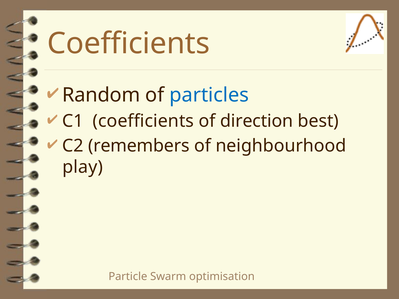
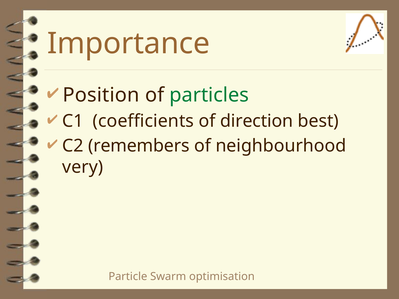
Coefficients at (129, 44): Coefficients -> Importance
Random: Random -> Position
particles colour: blue -> green
play: play -> very
